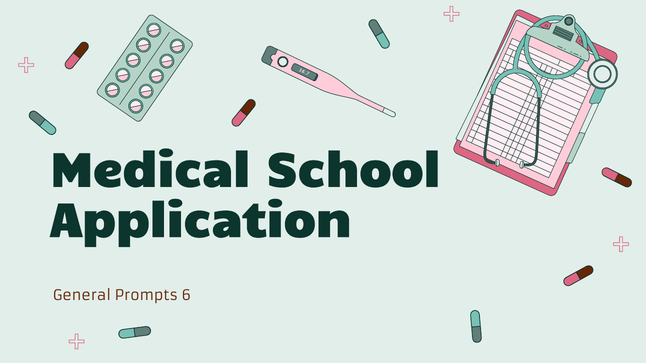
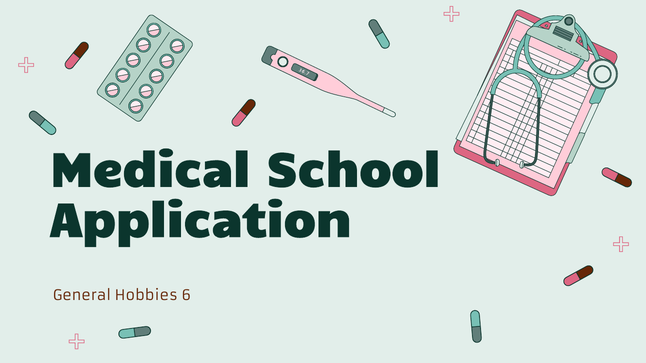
Prompts: Prompts -> Hobbies
